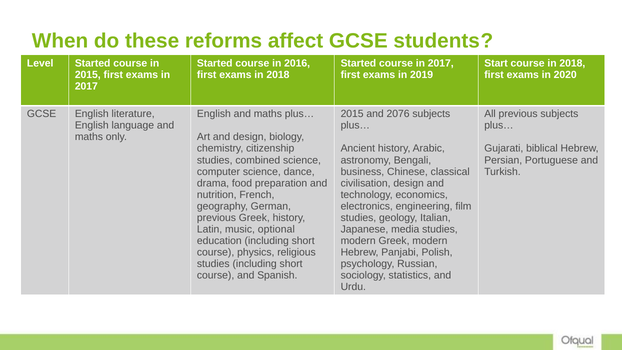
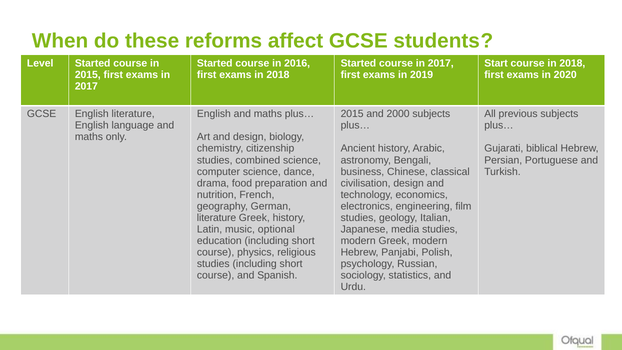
2076: 2076 -> 2000
previous at (217, 218): previous -> literature
